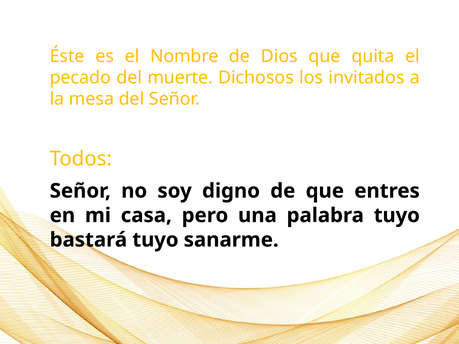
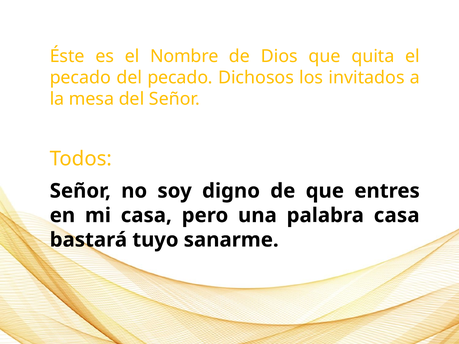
del muerte: muerte -> pecado
palabra tuyo: tuyo -> casa
